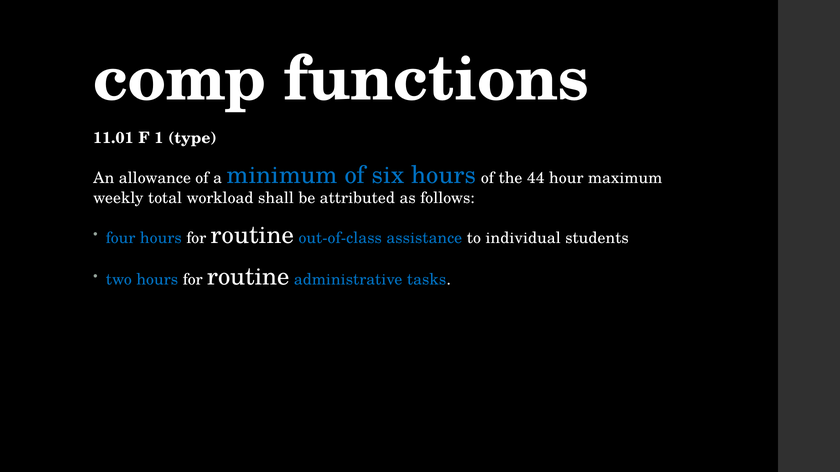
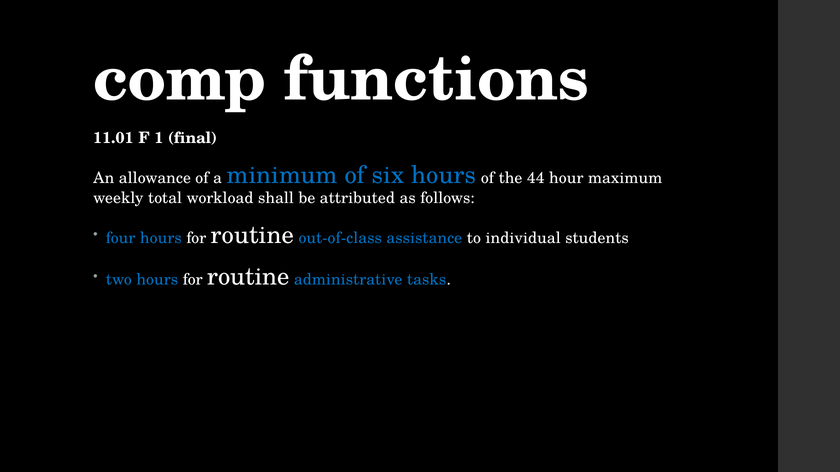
type: type -> final
